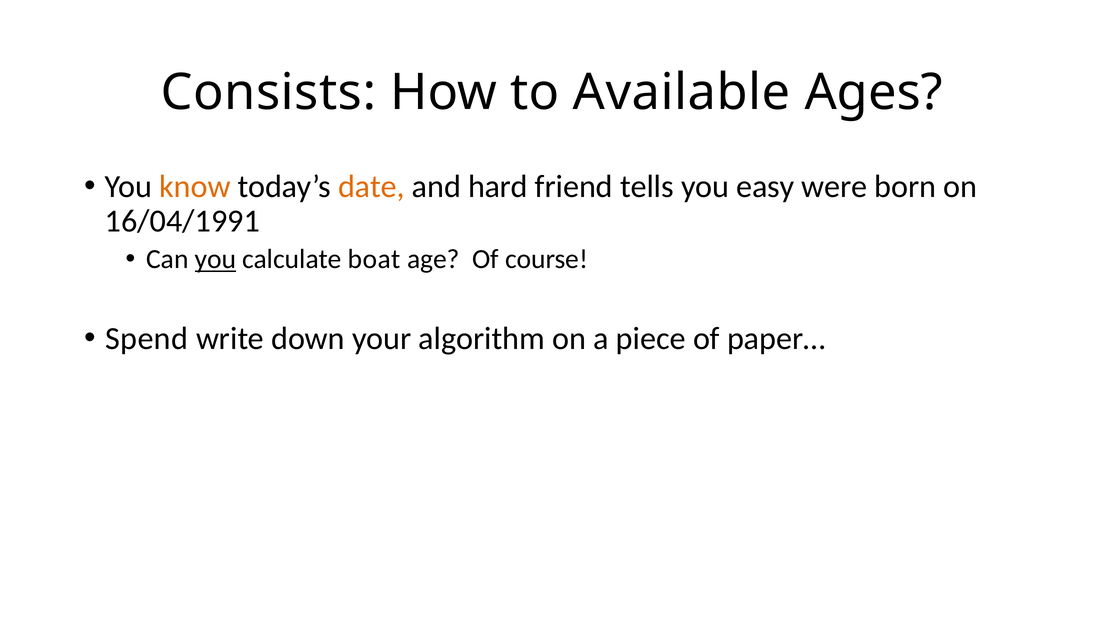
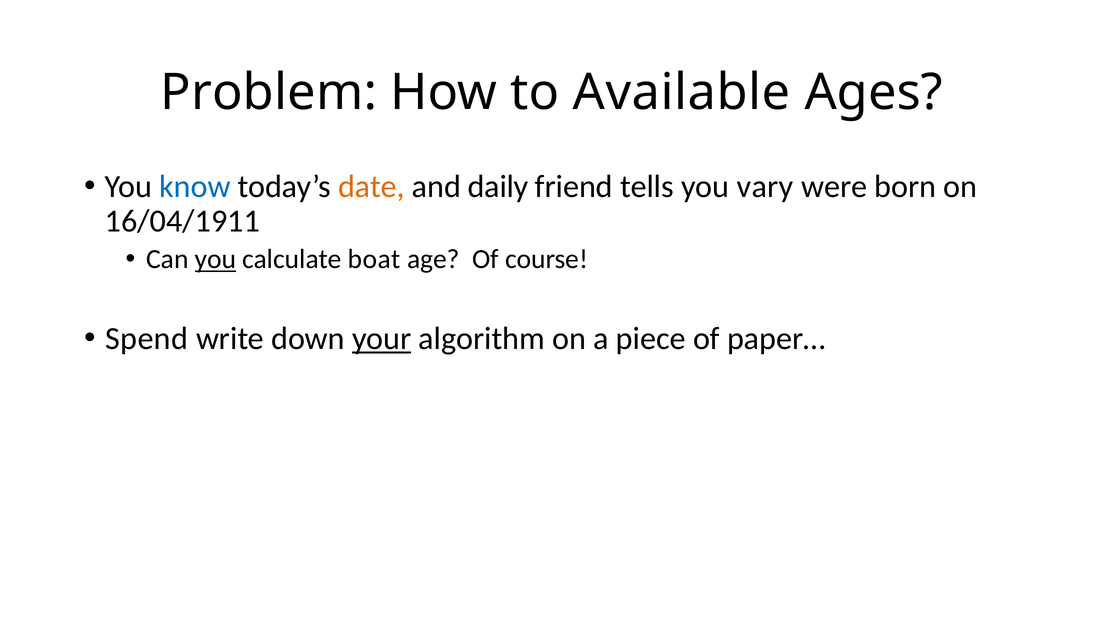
Consists: Consists -> Problem
know colour: orange -> blue
hard: hard -> daily
easy: easy -> vary
16/04/1991: 16/04/1991 -> 16/04/1911
your underline: none -> present
